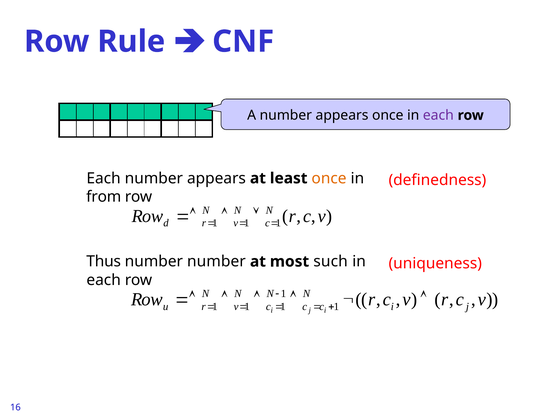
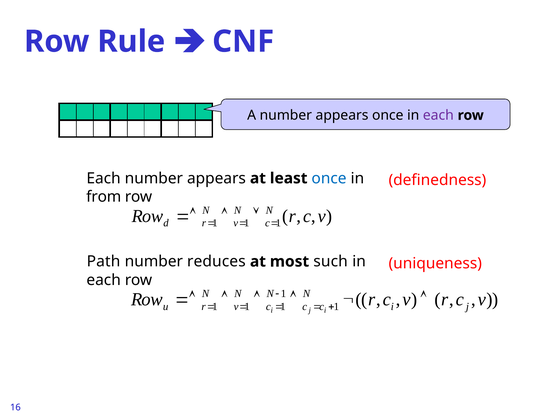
once at (329, 178) colour: orange -> blue
Thus: Thus -> Path
number number: number -> reduces
